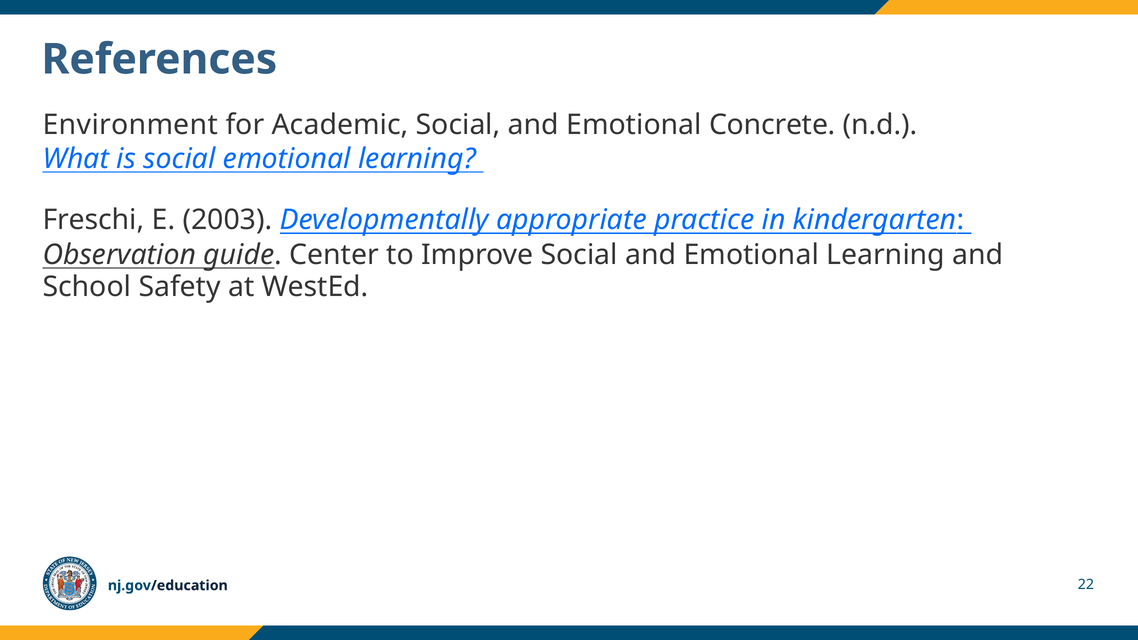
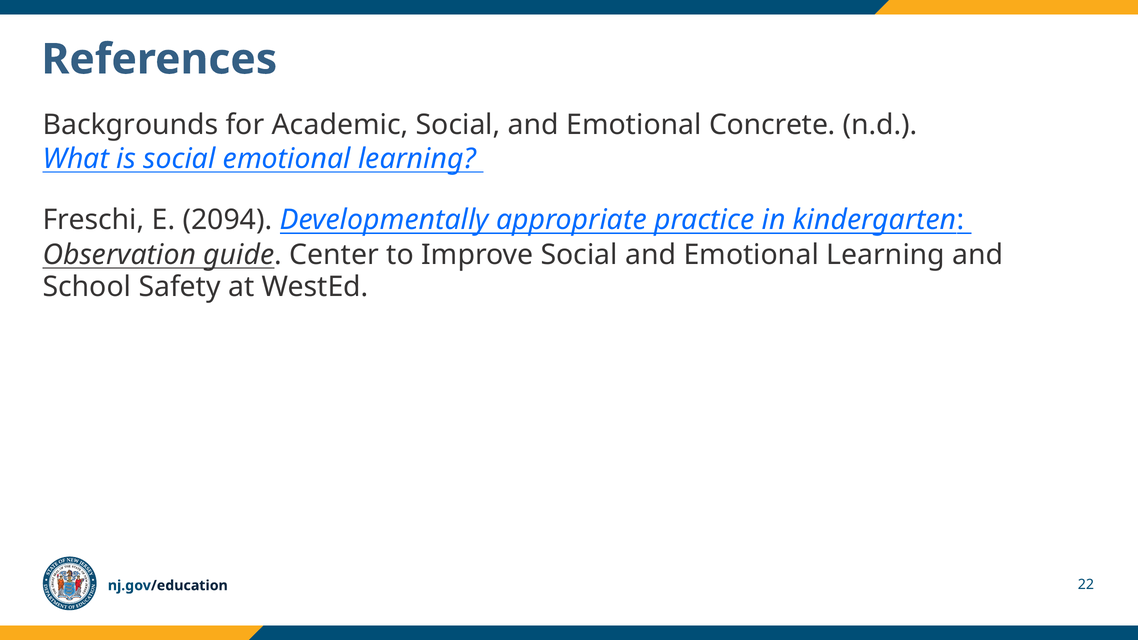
Environment: Environment -> Backgrounds
2003: 2003 -> 2094
